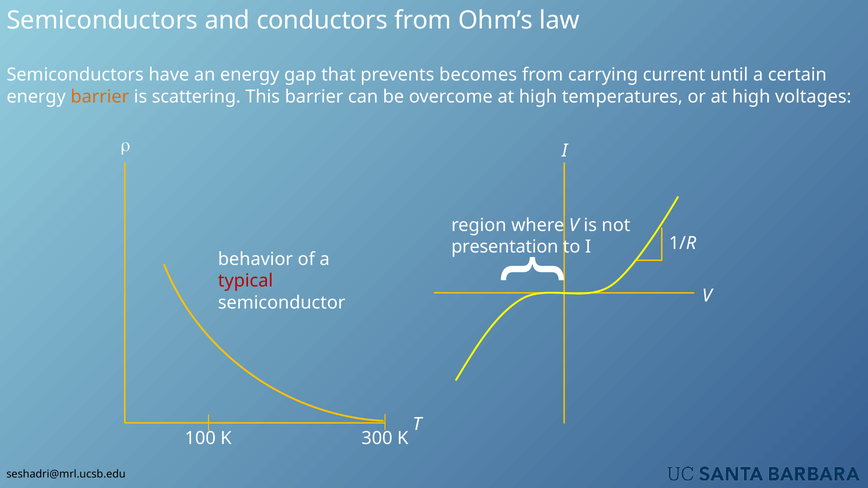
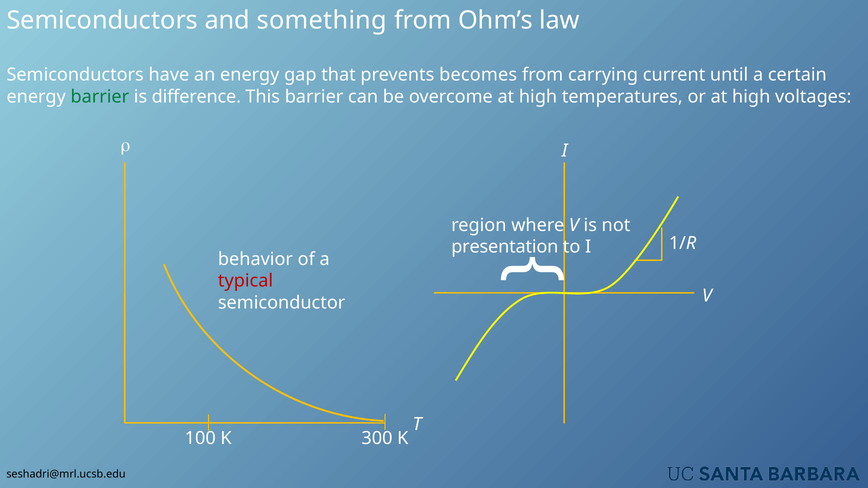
conductors: conductors -> something
barrier at (100, 97) colour: orange -> green
scattering: scattering -> difference
